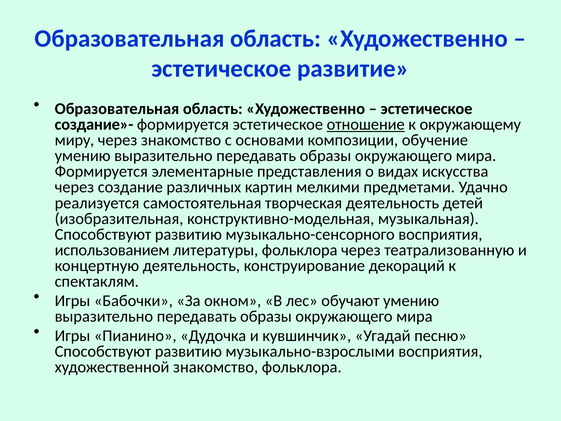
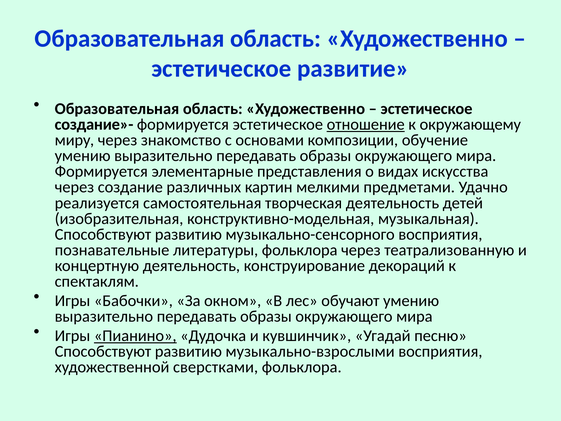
использованием: использованием -> познавательные
Пианино underline: none -> present
художественной знакомство: знакомство -> сверстками
